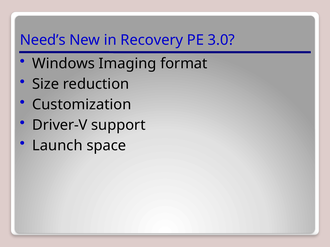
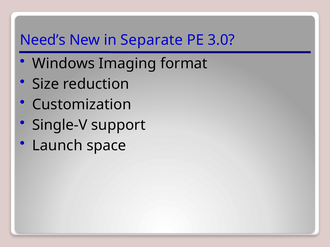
Recovery: Recovery -> Separate
Driver-V: Driver-V -> Single-V
